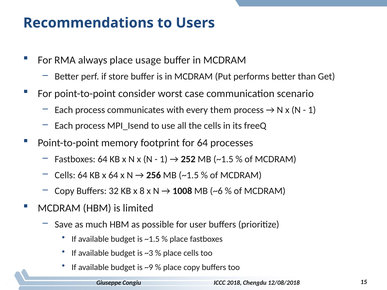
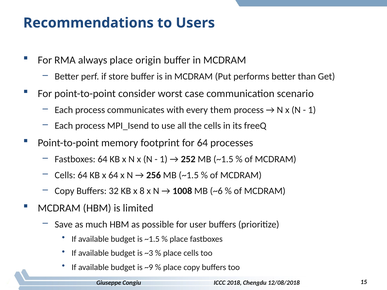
usage: usage -> origin
